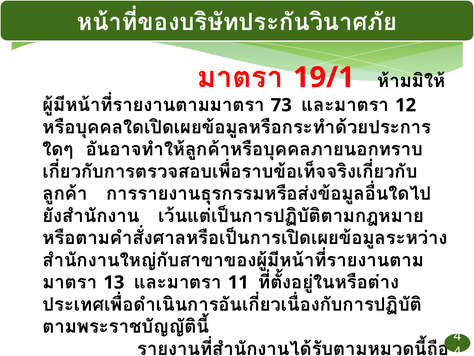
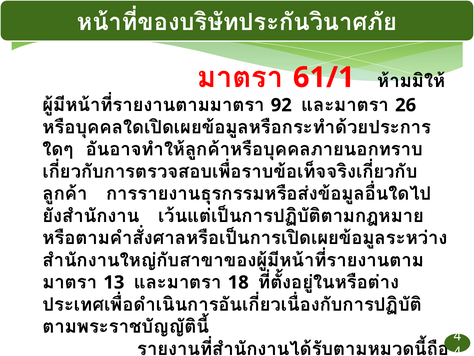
19/1: 19/1 -> 61/1
73: 73 -> 92
12: 12 -> 26
11: 11 -> 18
